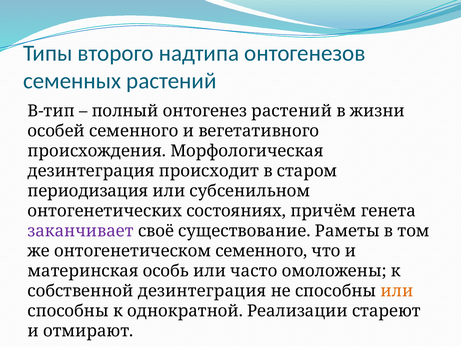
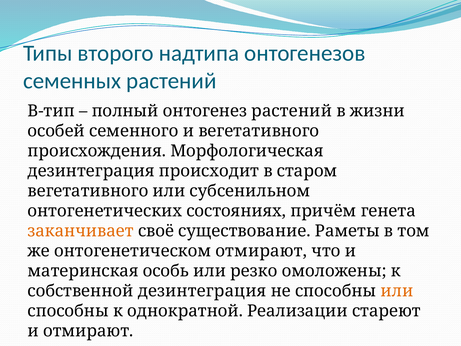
периодизация at (88, 191): периодизация -> вегетативного
заканчивает colour: purple -> orange
онтогенетическом семенного: семенного -> отмирают
часто: часто -> резко
